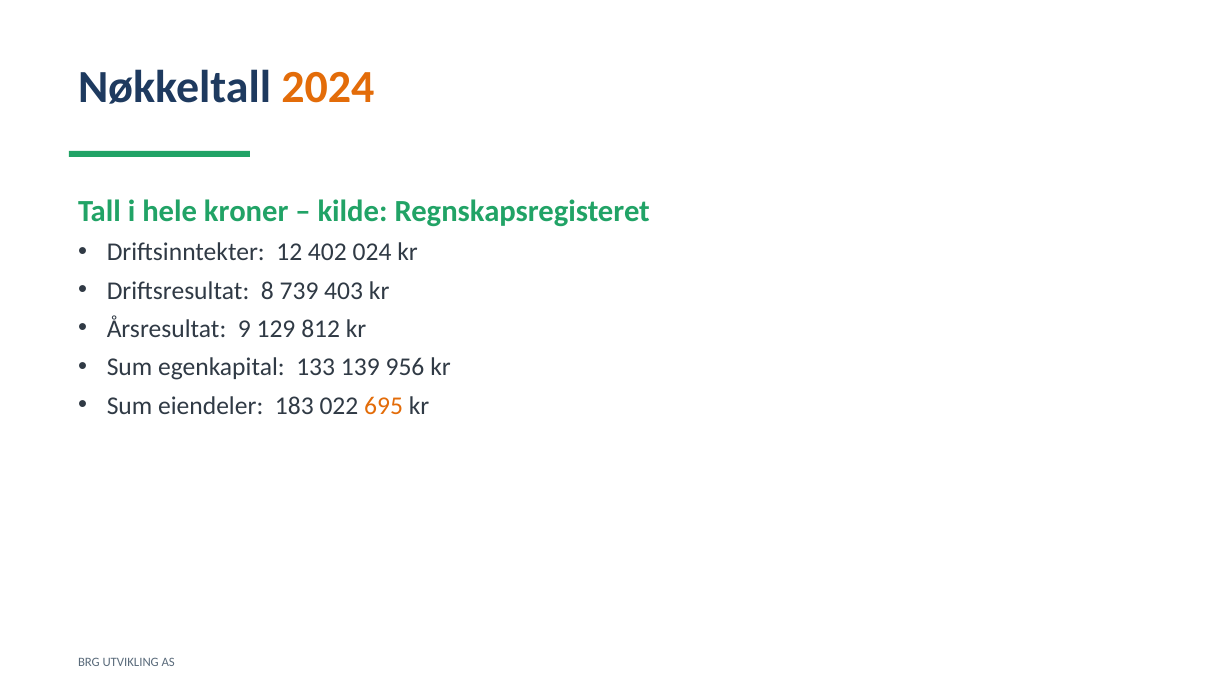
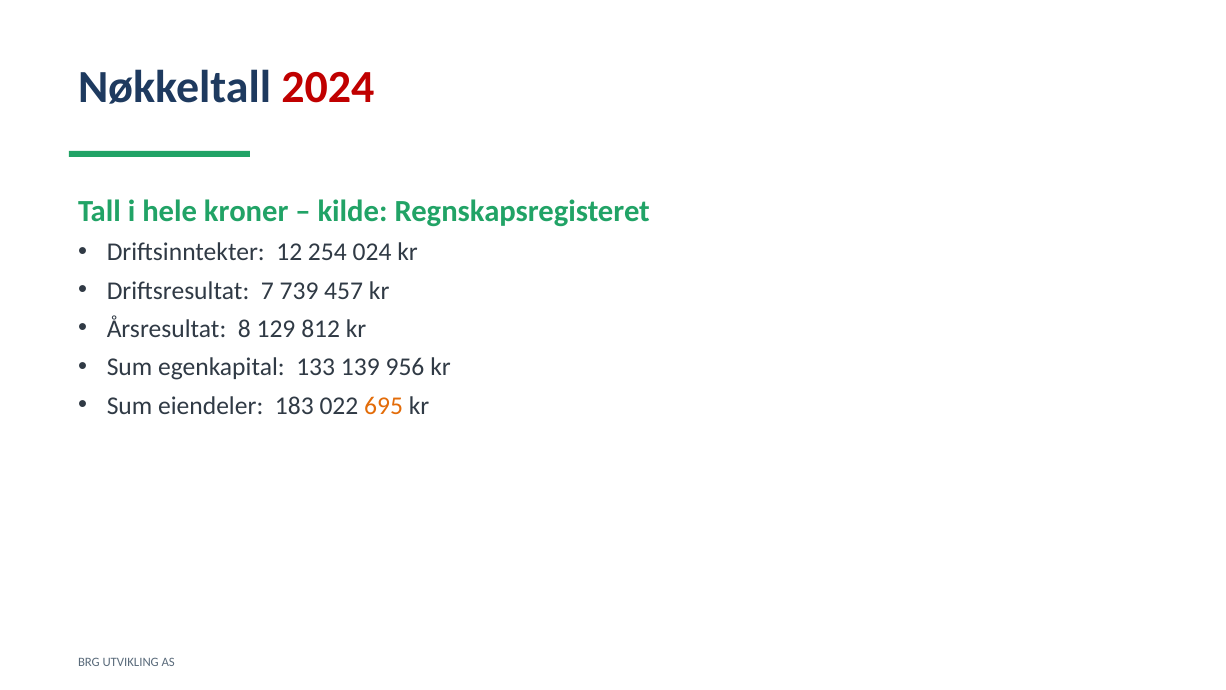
2024 colour: orange -> red
402: 402 -> 254
8: 8 -> 7
403: 403 -> 457
9: 9 -> 8
